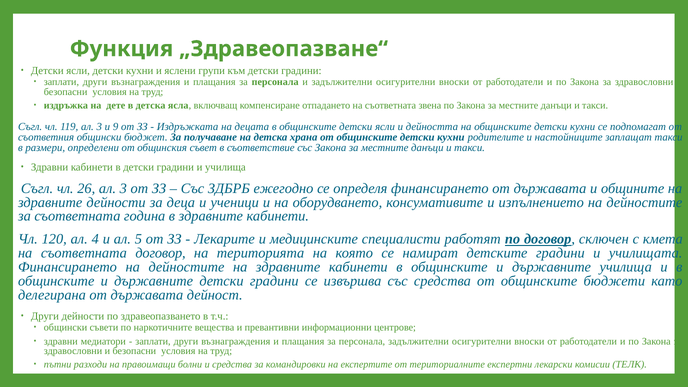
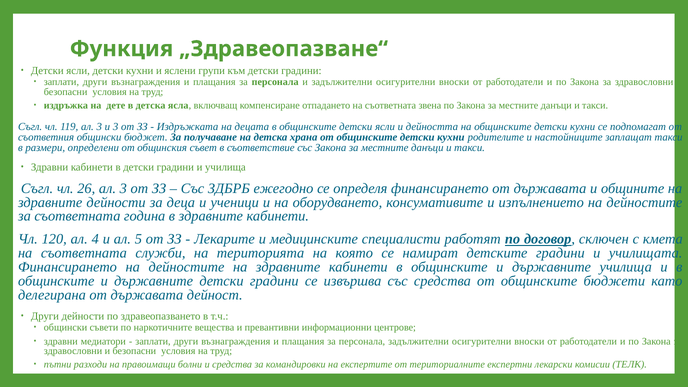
и 9: 9 -> 3
съответната договор: договор -> служби
